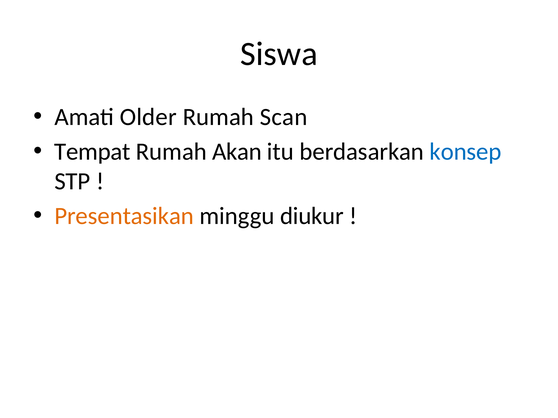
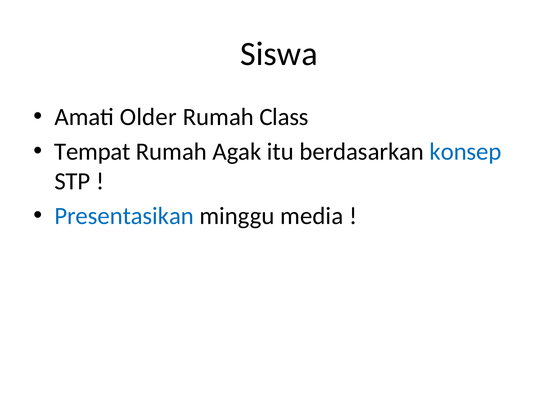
Scan: Scan -> Class
Akan: Akan -> Agak
Presentasikan colour: orange -> blue
diukur: diukur -> media
